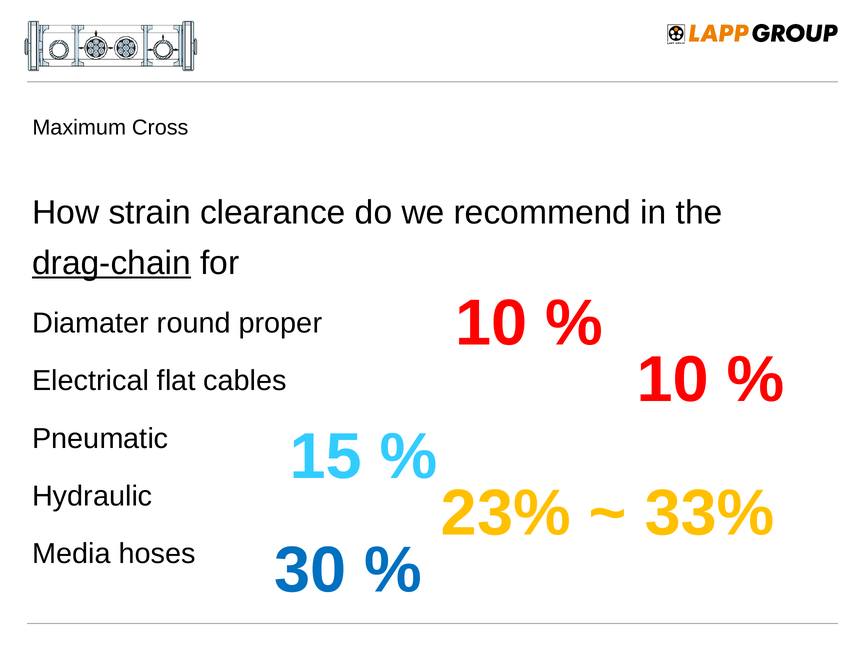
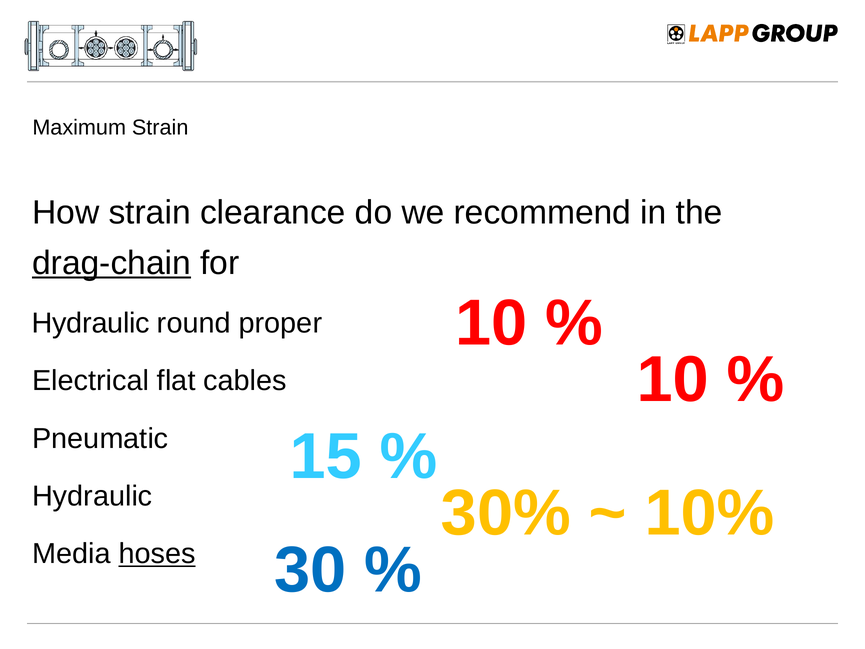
Maximum Cross: Cross -> Strain
Diamater at (91, 323): Diamater -> Hydraulic
23%: 23% -> 30%
33%: 33% -> 10%
hoses underline: none -> present
